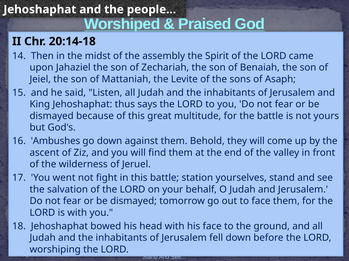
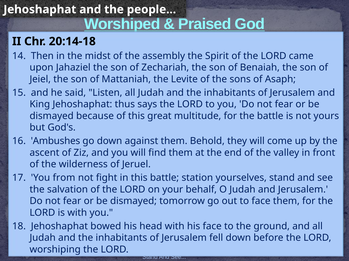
went: went -> from
